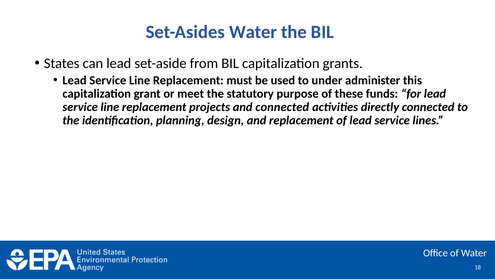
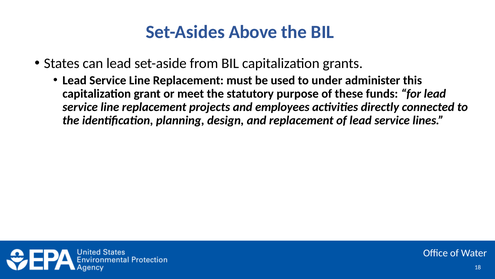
Set-Asides Water: Water -> Above
and connected: connected -> employees
